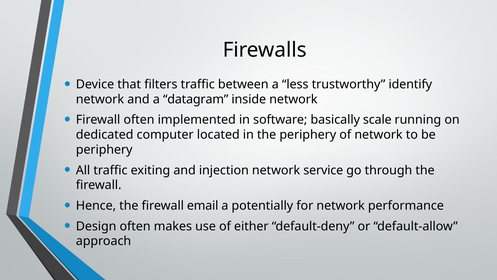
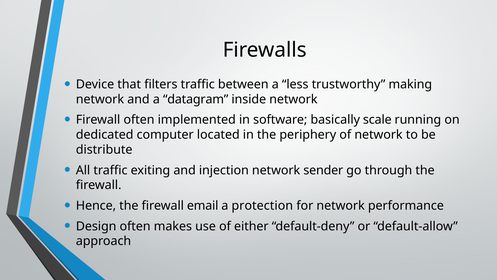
identify: identify -> making
periphery at (104, 149): periphery -> distribute
service: service -> sender
potentially: potentially -> protection
